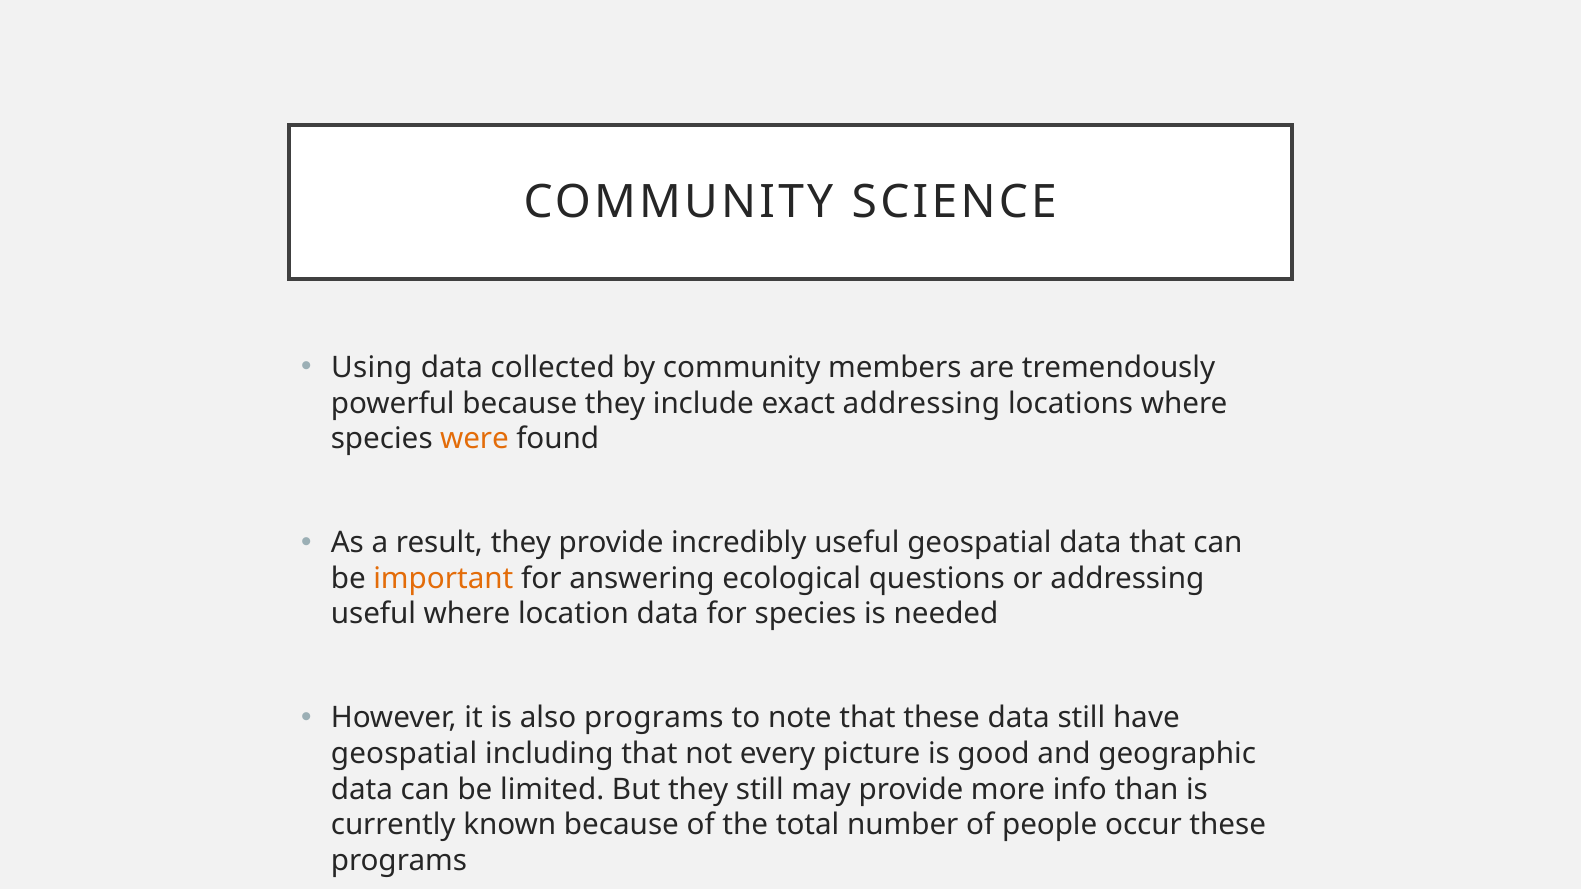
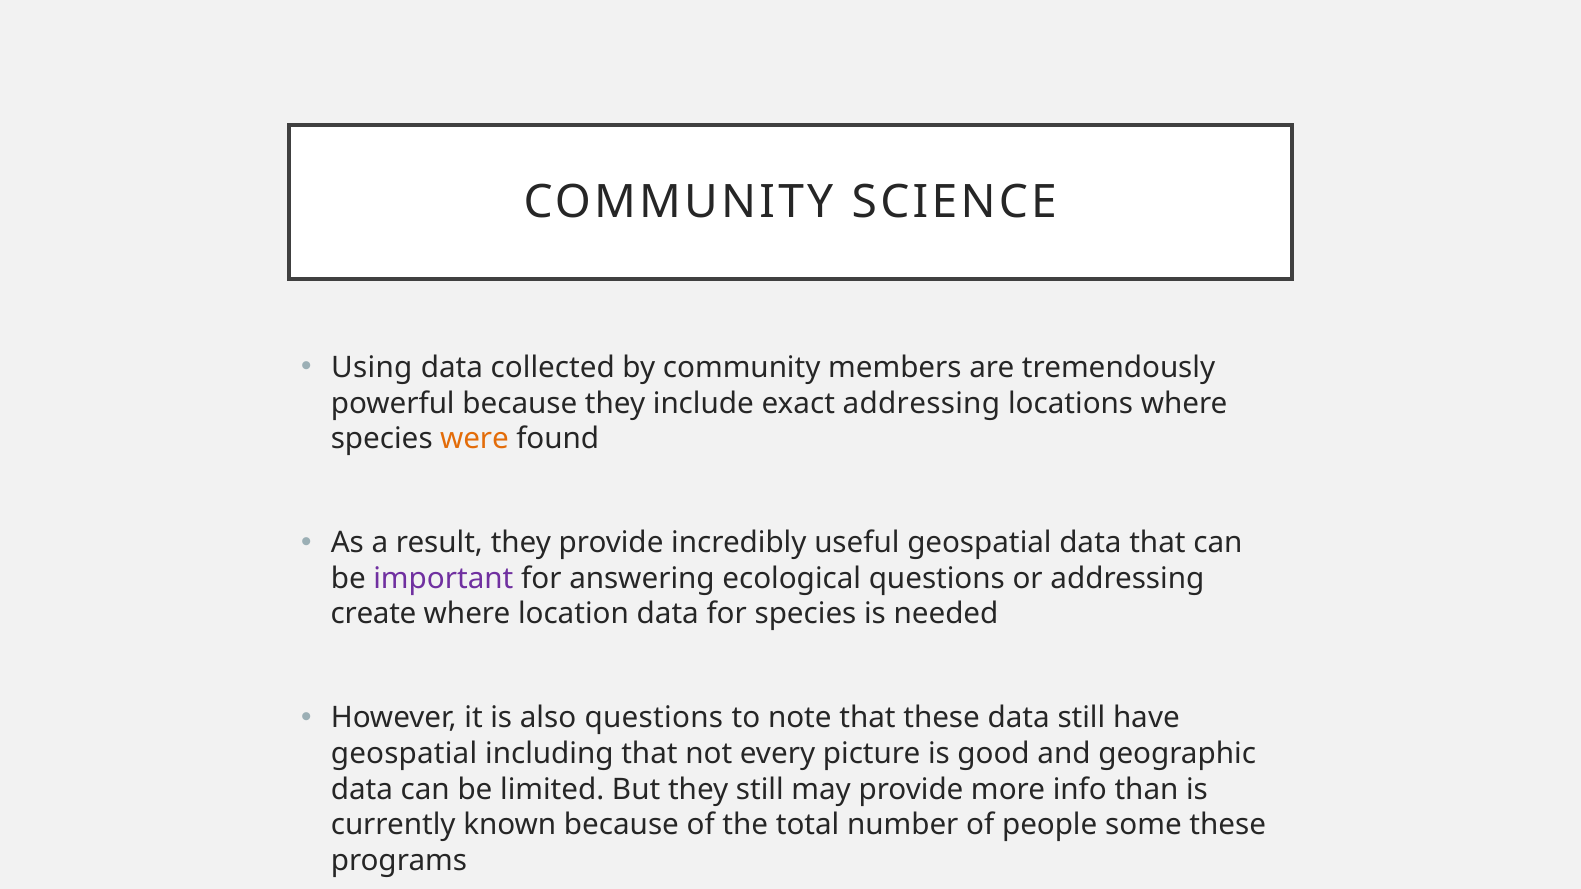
important colour: orange -> purple
useful at (373, 614): useful -> create
also programs: programs -> questions
occur: occur -> some
